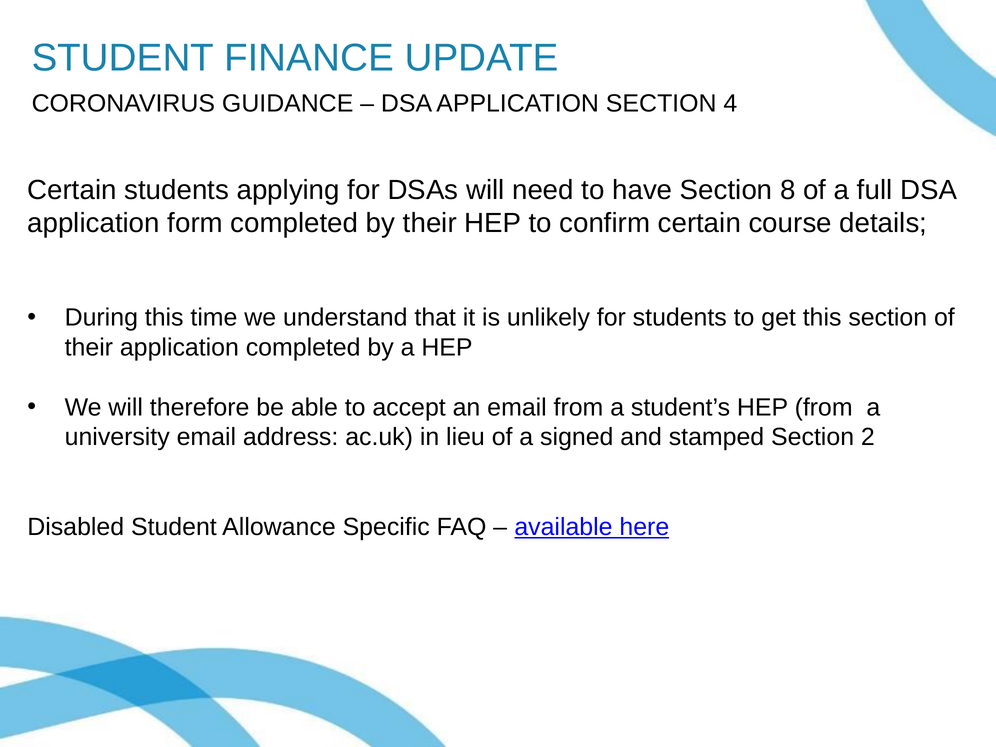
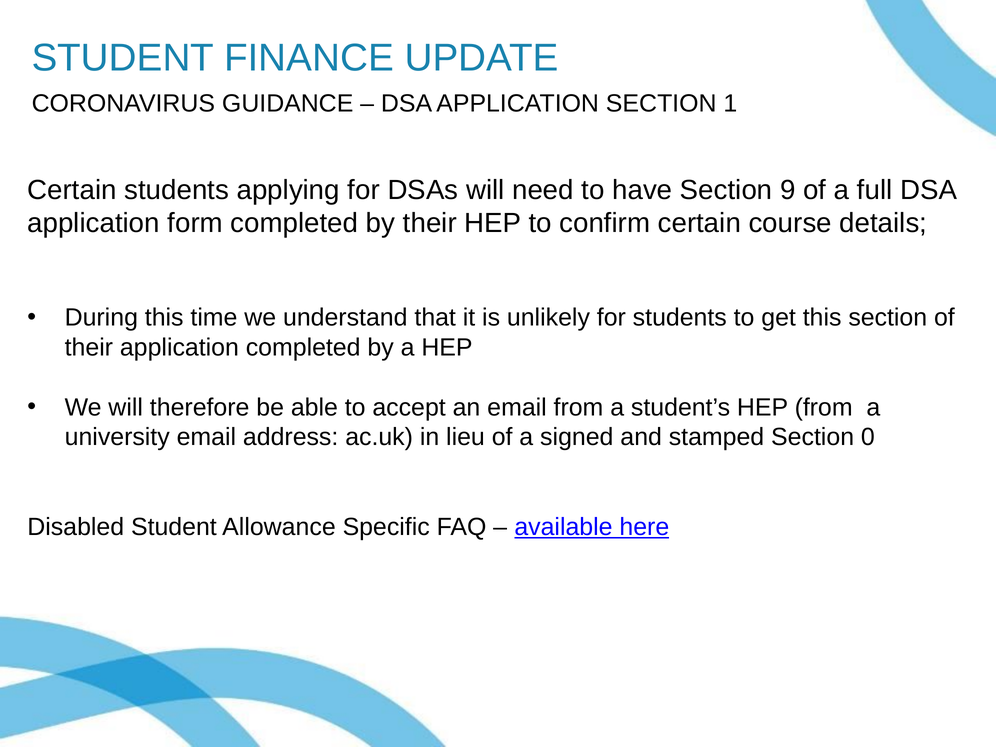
4: 4 -> 1
8: 8 -> 9
2: 2 -> 0
